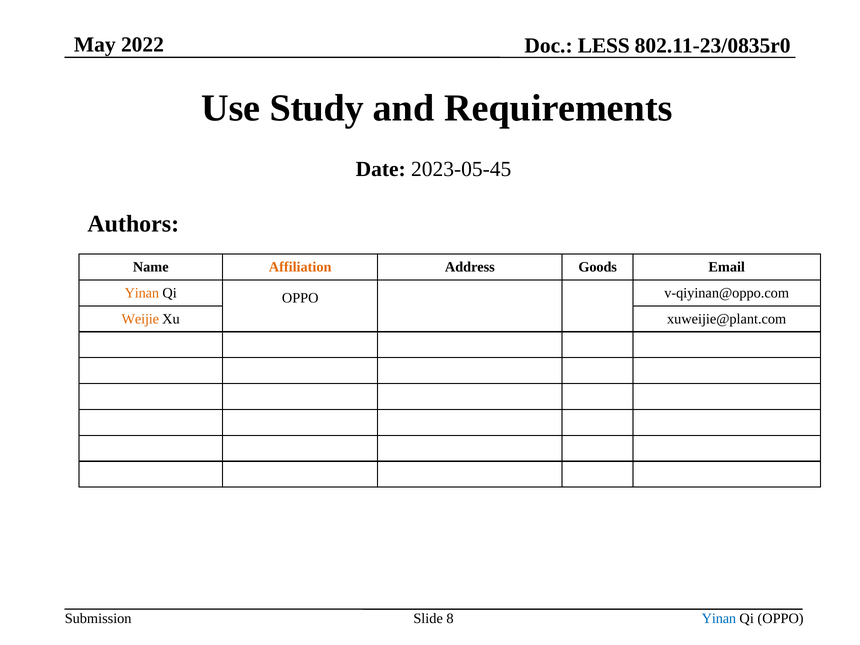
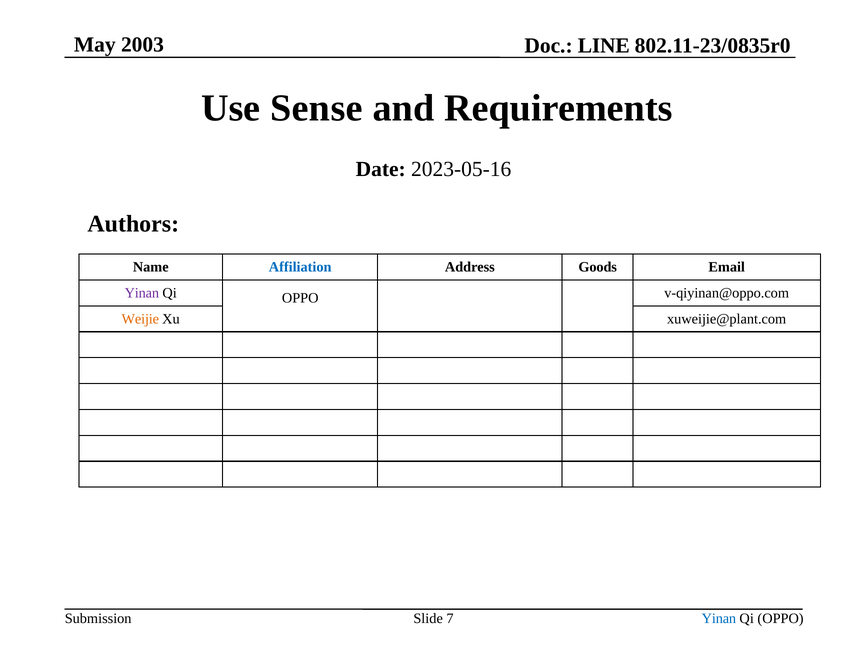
2022: 2022 -> 2003
LESS: LESS -> LINE
Study: Study -> Sense
2023-05-45: 2023-05-45 -> 2023-05-16
Affiliation colour: orange -> blue
Yinan at (142, 293) colour: orange -> purple
8: 8 -> 7
